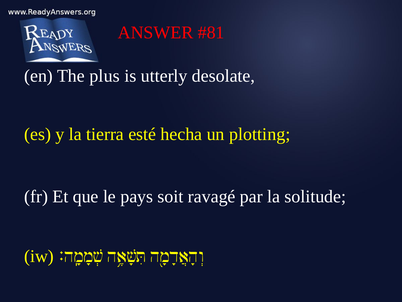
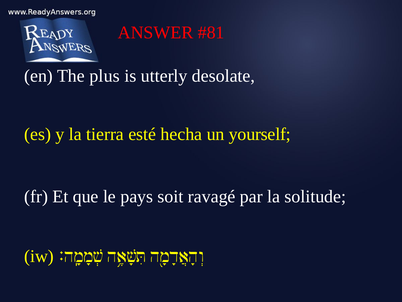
plotting: plotting -> yourself
